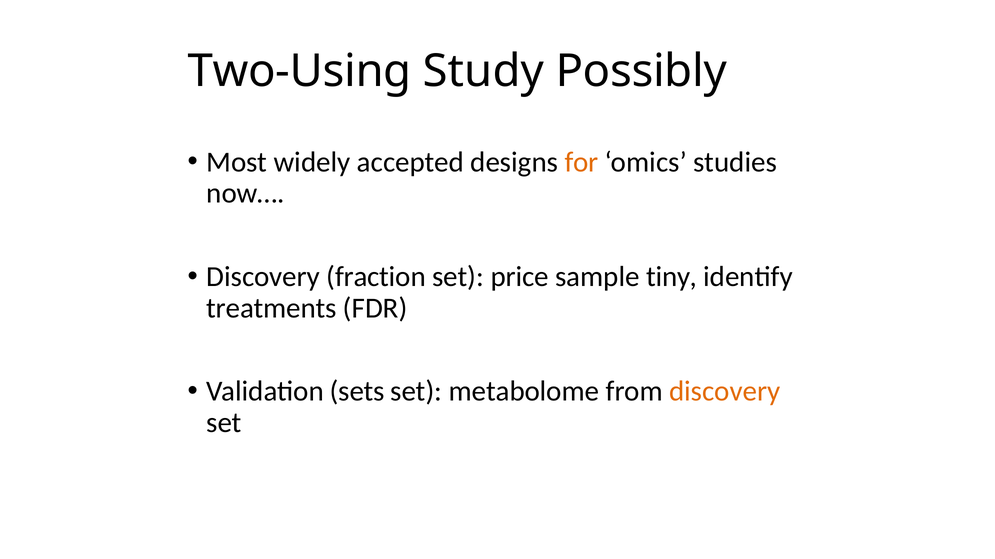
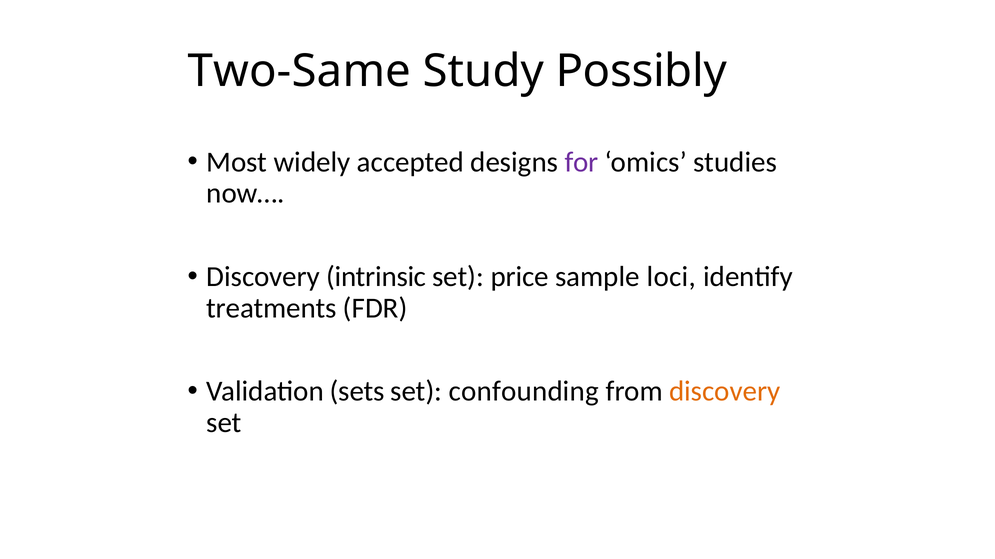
Two-Using: Two-Using -> Two-Same
for colour: orange -> purple
fraction: fraction -> intrinsic
tiny: tiny -> loci
metabolome: metabolome -> confounding
